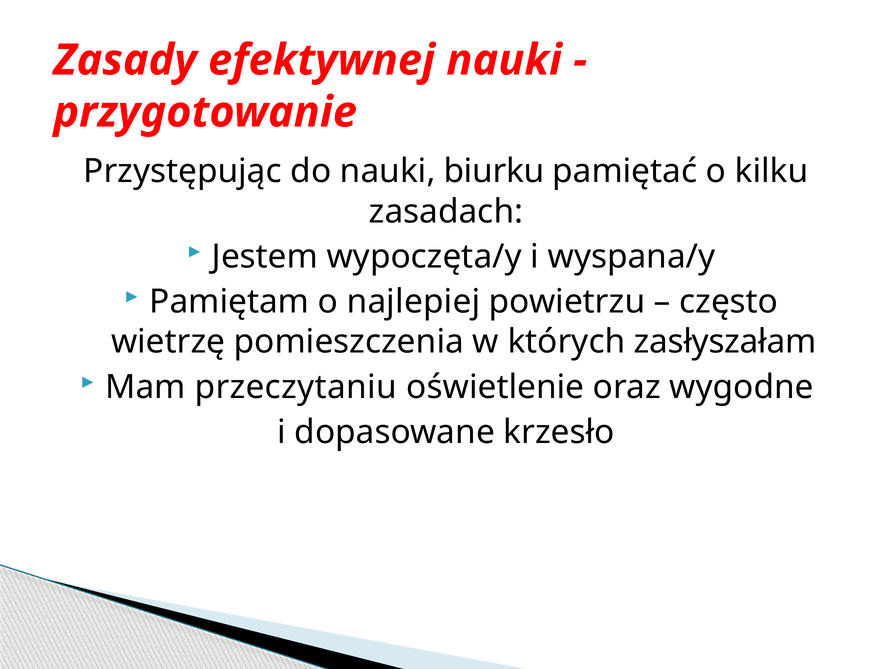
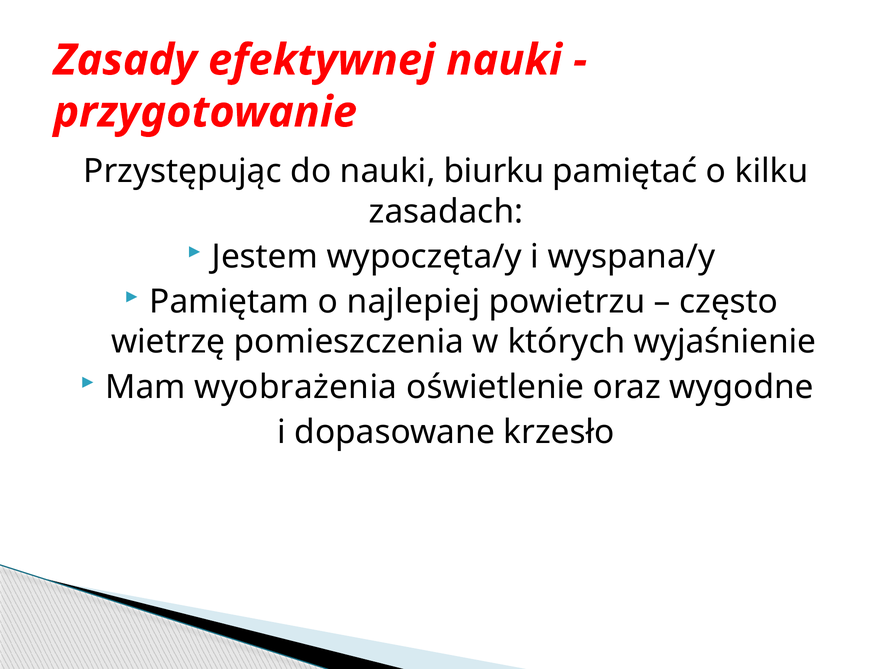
zasłyszałam: zasłyszałam -> wyjaśnienie
przeczytaniu: przeczytaniu -> wyobrażenia
